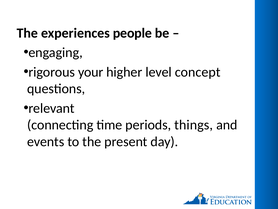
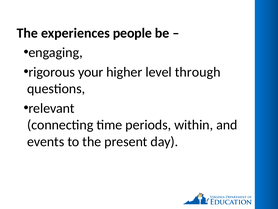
concept: concept -> through
things: things -> within
